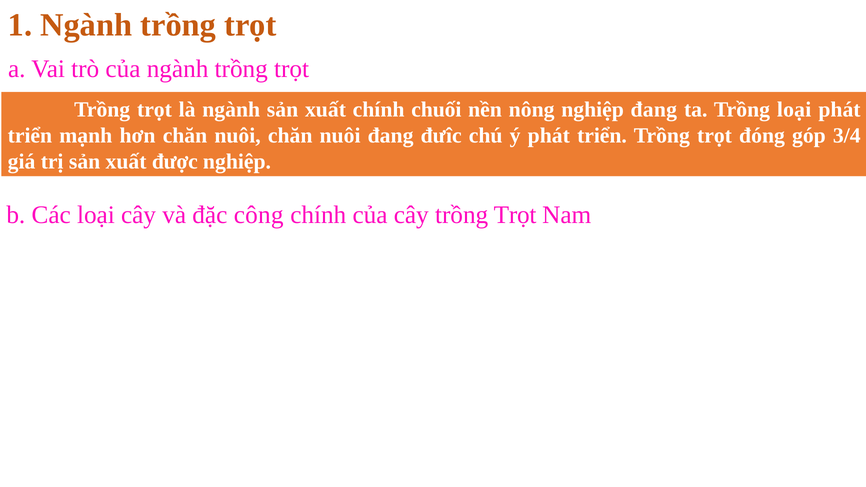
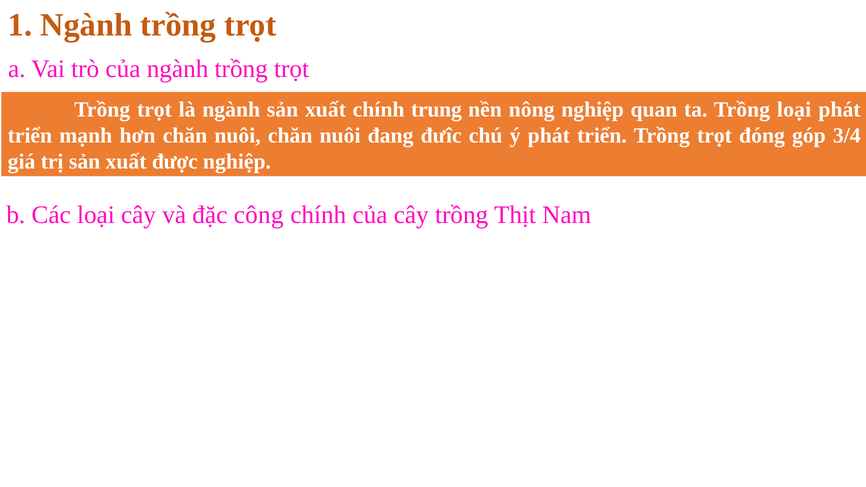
chuối: chuối -> trung
nghiệp đang: đang -> quan
cây trồng Trọt: Trọt -> Thịt
